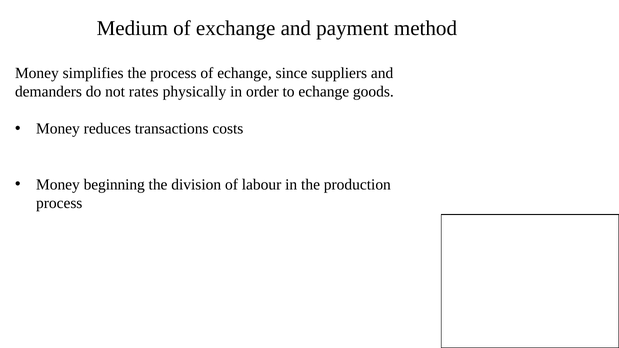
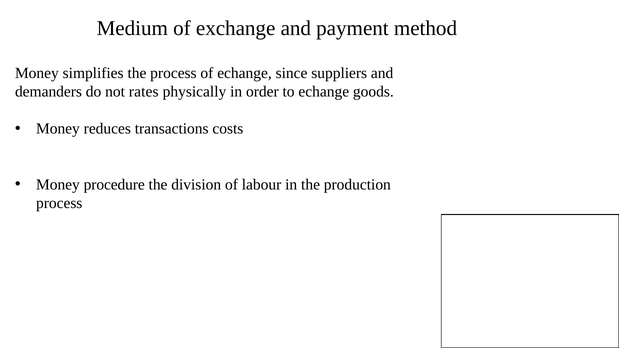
beginning: beginning -> procedure
